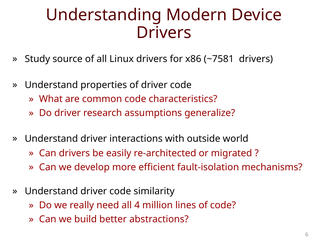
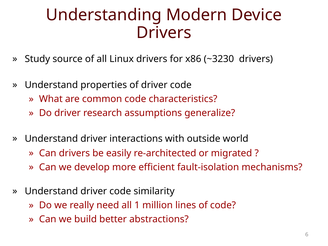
~7581: ~7581 -> ~3230
4: 4 -> 1
